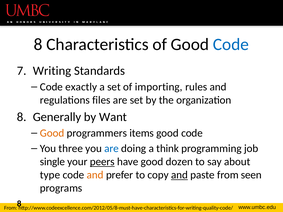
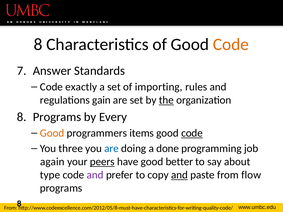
Code at (231, 44) colour: blue -> orange
Writing: Writing -> Answer
files: files -> gain
the underline: none -> present
8 Generally: Generally -> Programs
Want: Want -> Every
code at (192, 133) underline: none -> present
think: think -> done
single: single -> again
dozen: dozen -> better
and at (95, 175) colour: orange -> purple
seen: seen -> flow
